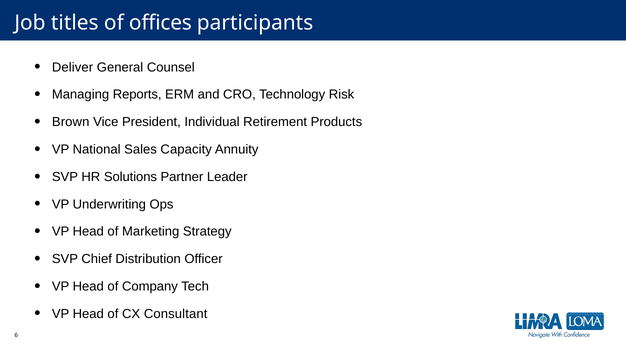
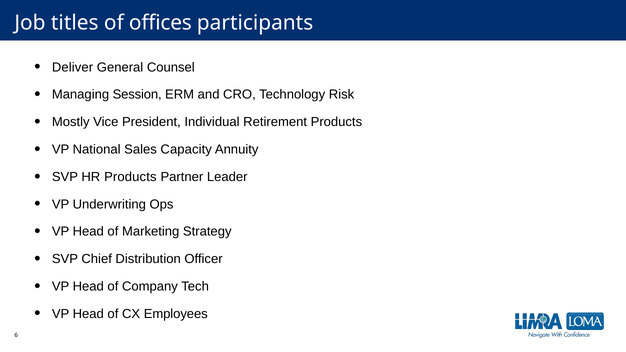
Reports: Reports -> Session
Brown: Brown -> Mostly
HR Solutions: Solutions -> Products
Consultant: Consultant -> Employees
